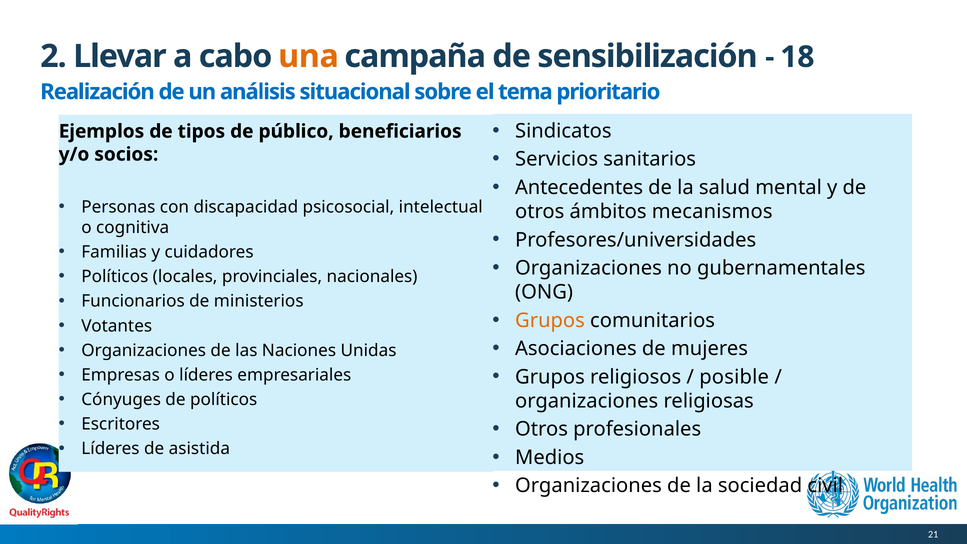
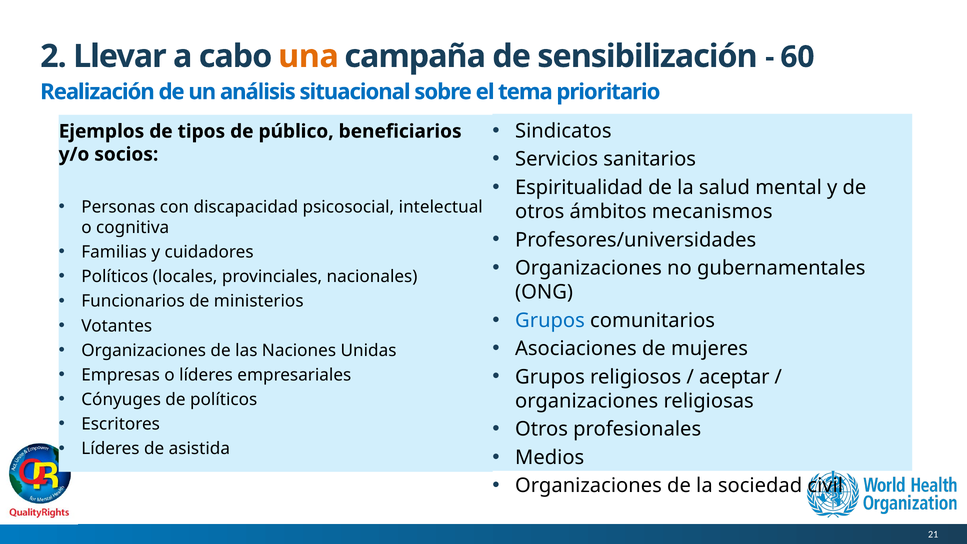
18: 18 -> 60
Antecedentes: Antecedentes -> Espiritualidad
Grupos at (550, 320) colour: orange -> blue
posible: posible -> aceptar
